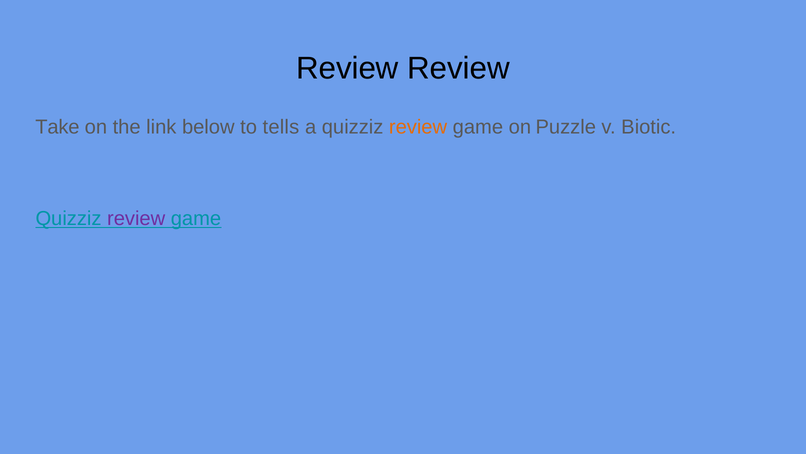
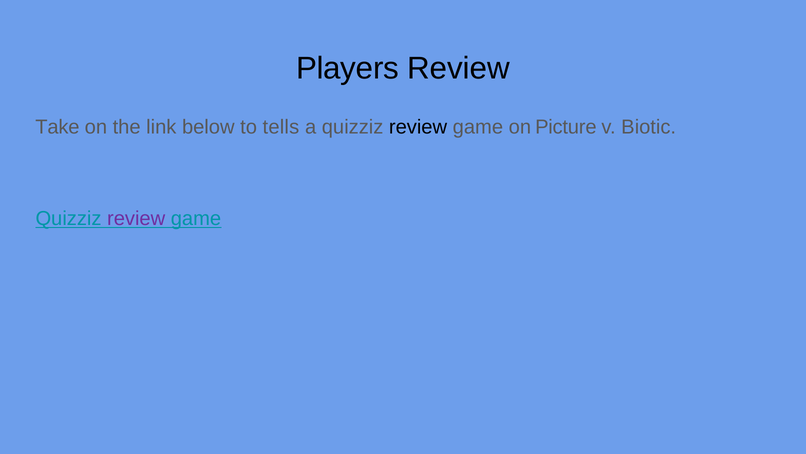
Review at (347, 68): Review -> Players
review at (418, 127) colour: orange -> black
Puzzle: Puzzle -> Picture
